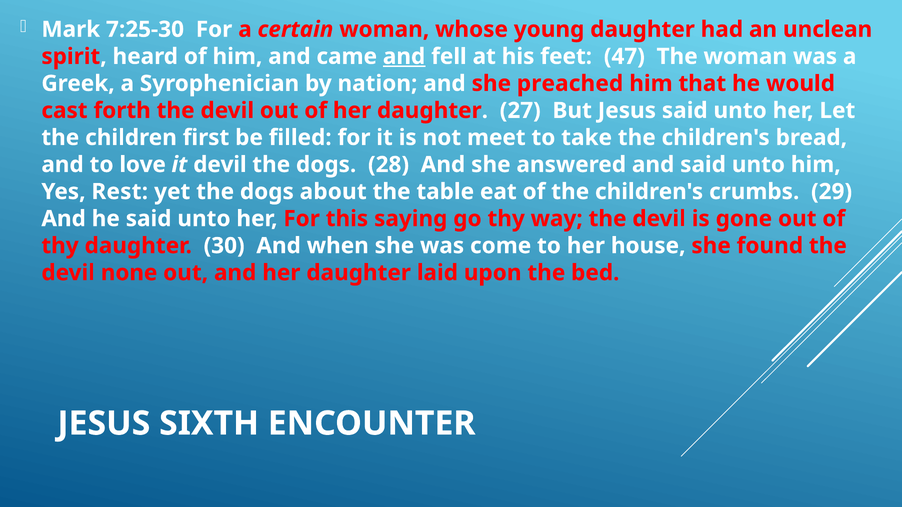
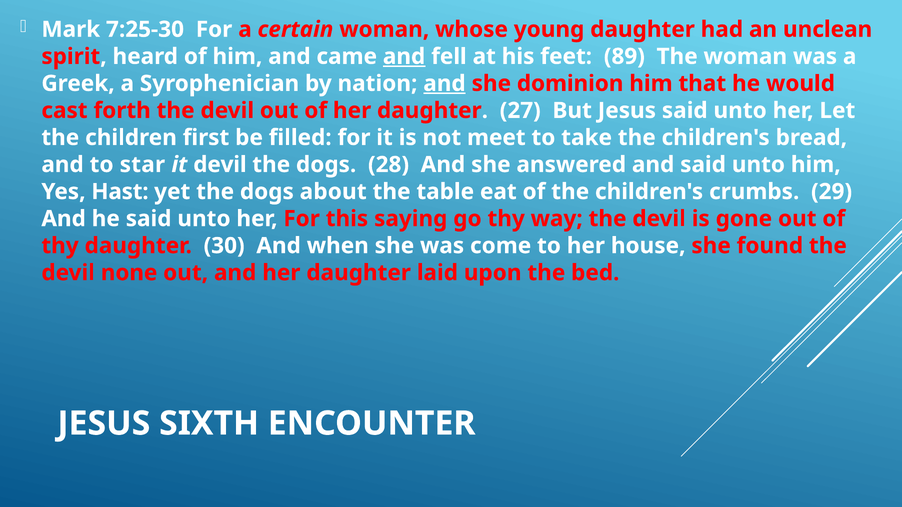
47: 47 -> 89
and at (444, 84) underline: none -> present
preached: preached -> dominion
love: love -> star
Rest: Rest -> Hast
